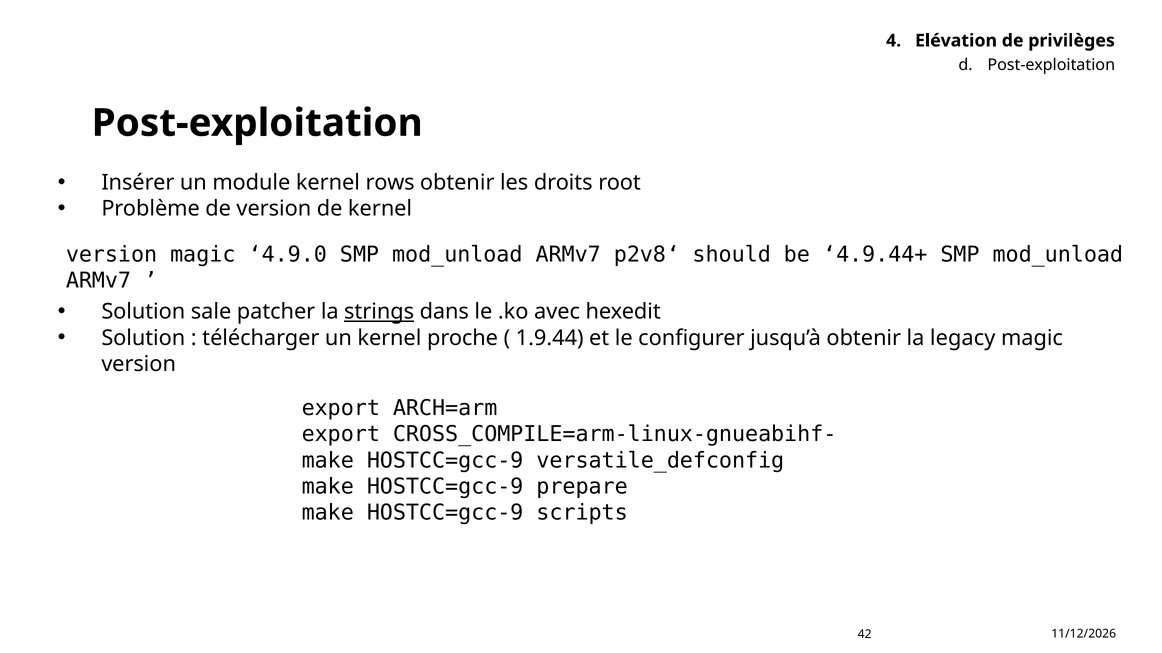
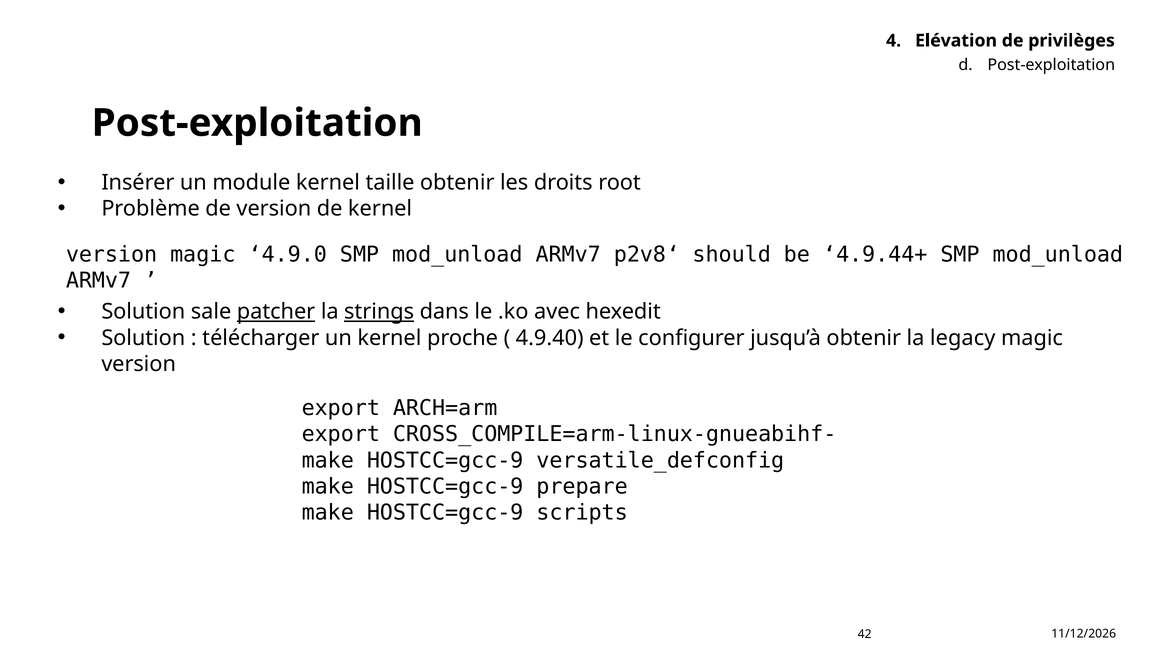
rows: rows -> taille
patcher underline: none -> present
1.9.44: 1.9.44 -> 4.9.40
